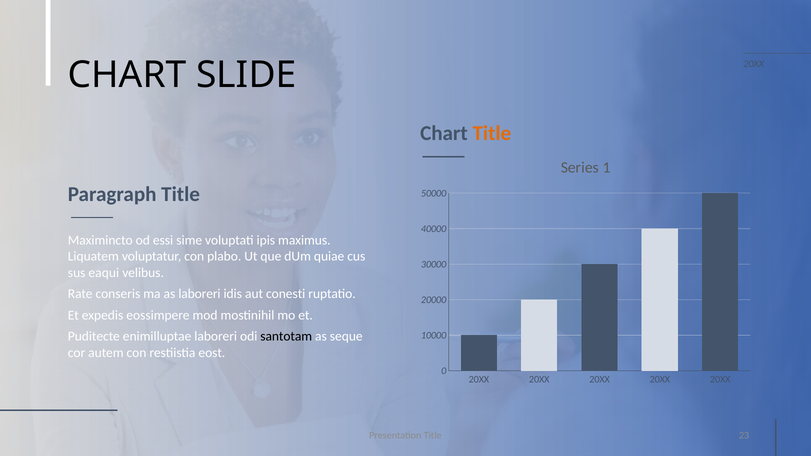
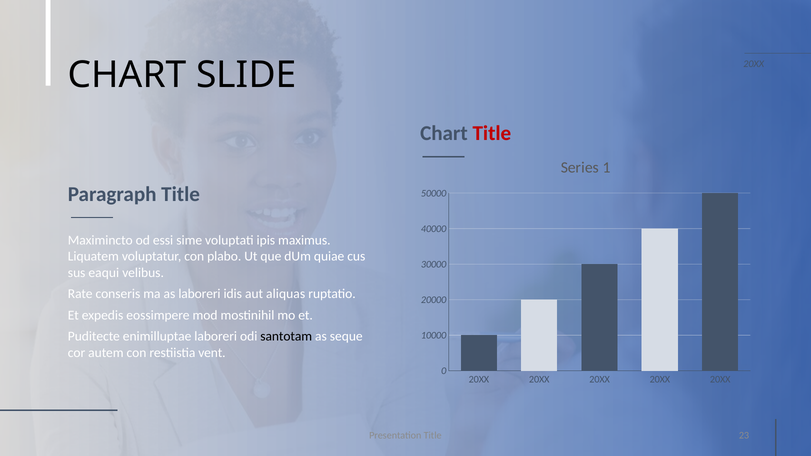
Title at (492, 134) colour: orange -> red
conesti: conesti -> aliquas
eost: eost -> vent
